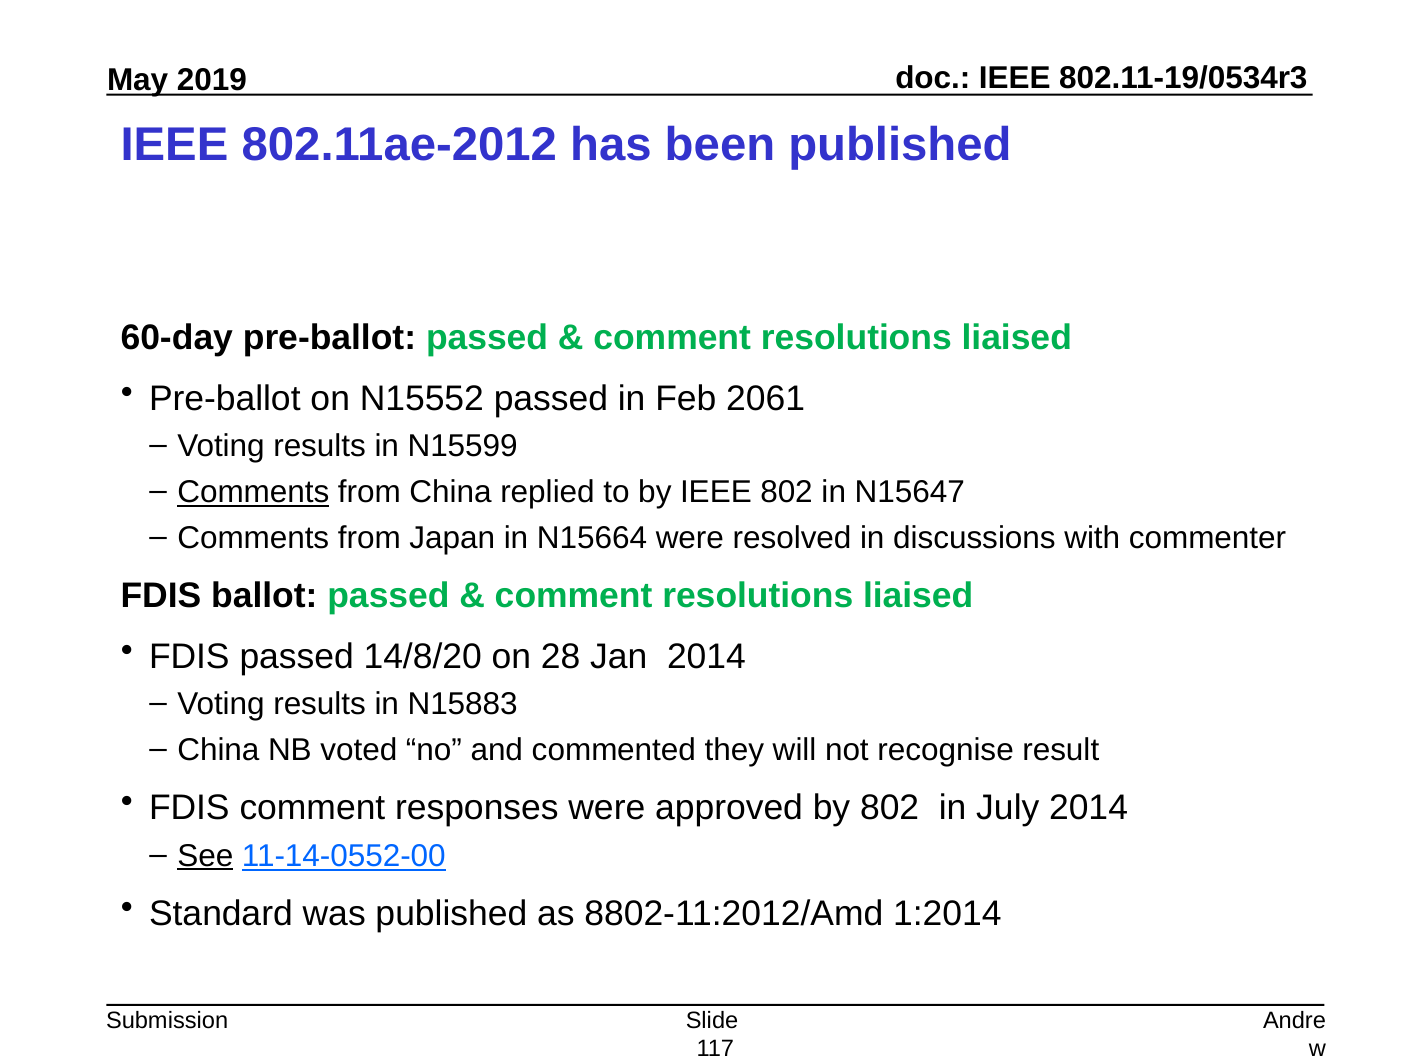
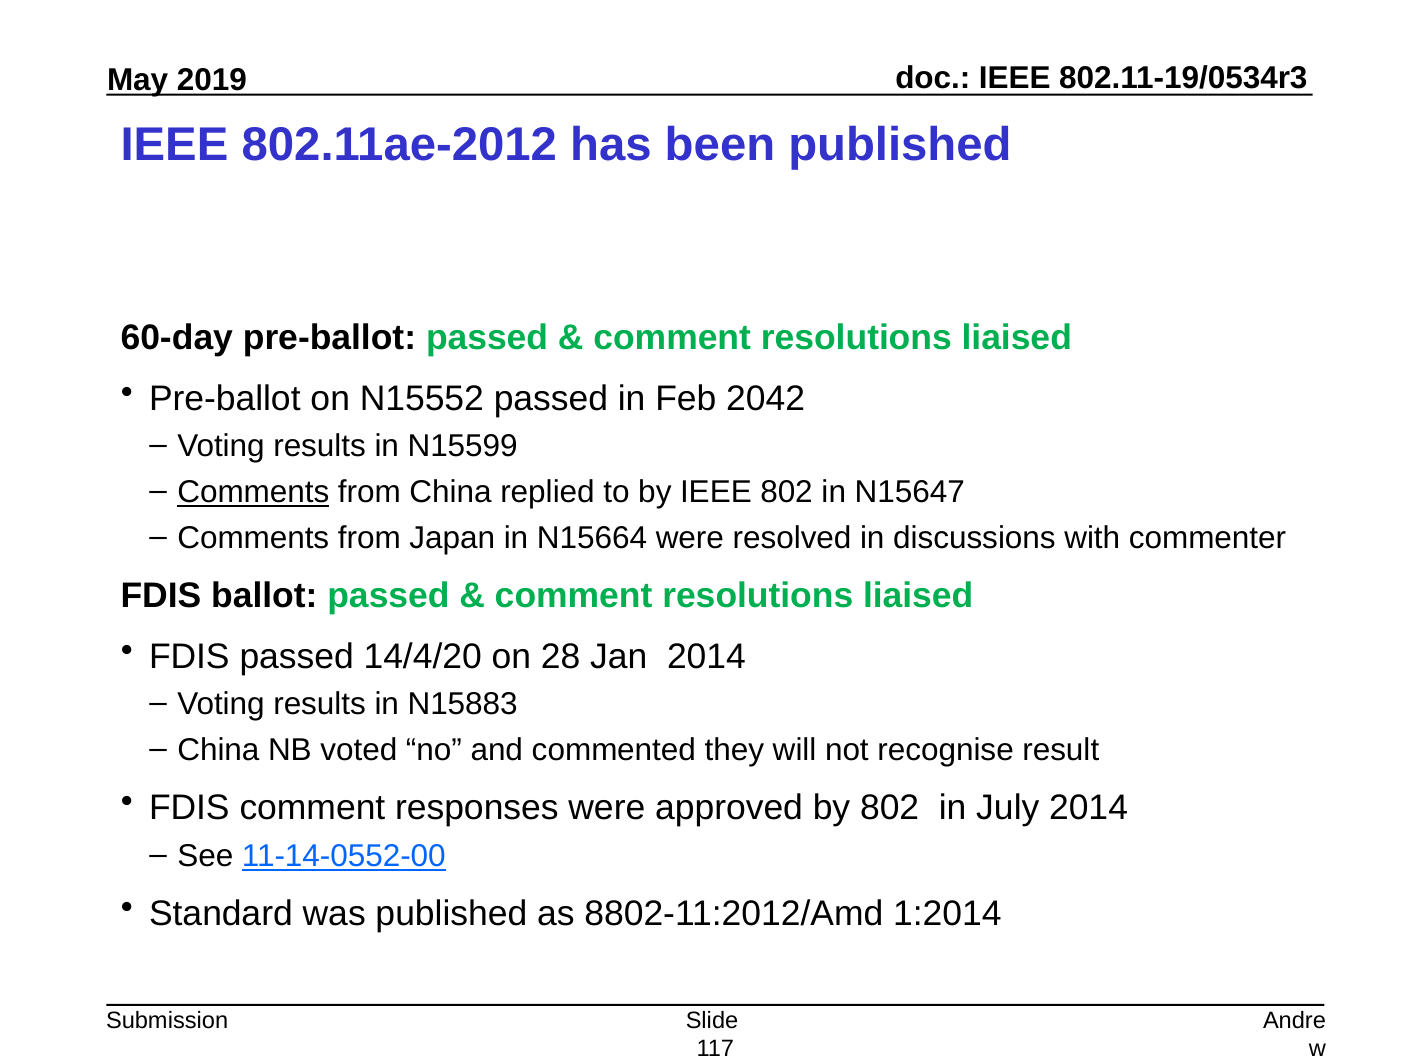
2061: 2061 -> 2042
14/8/20: 14/8/20 -> 14/4/20
See underline: present -> none
